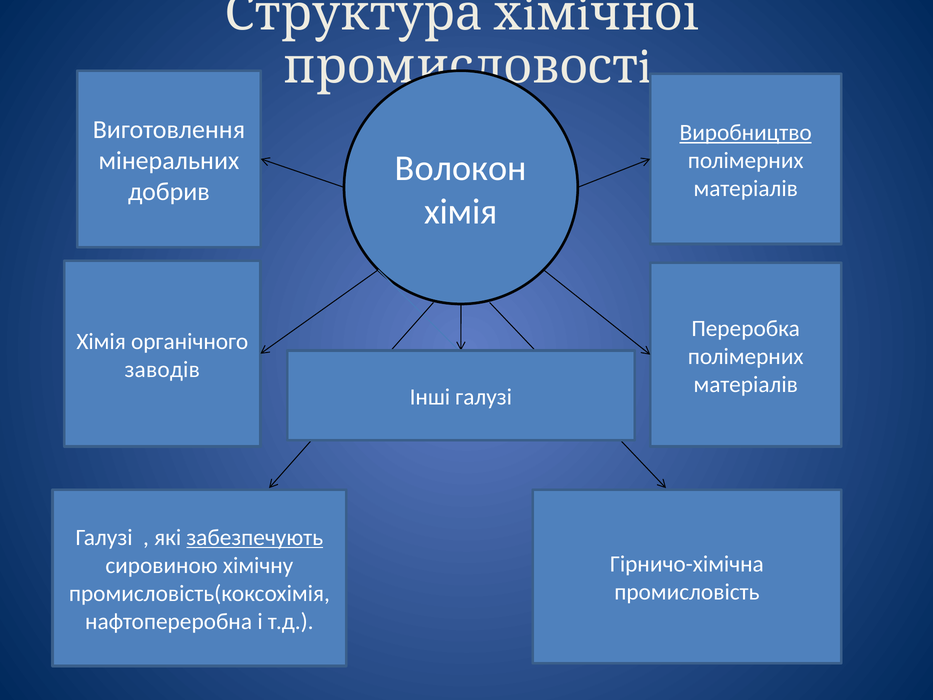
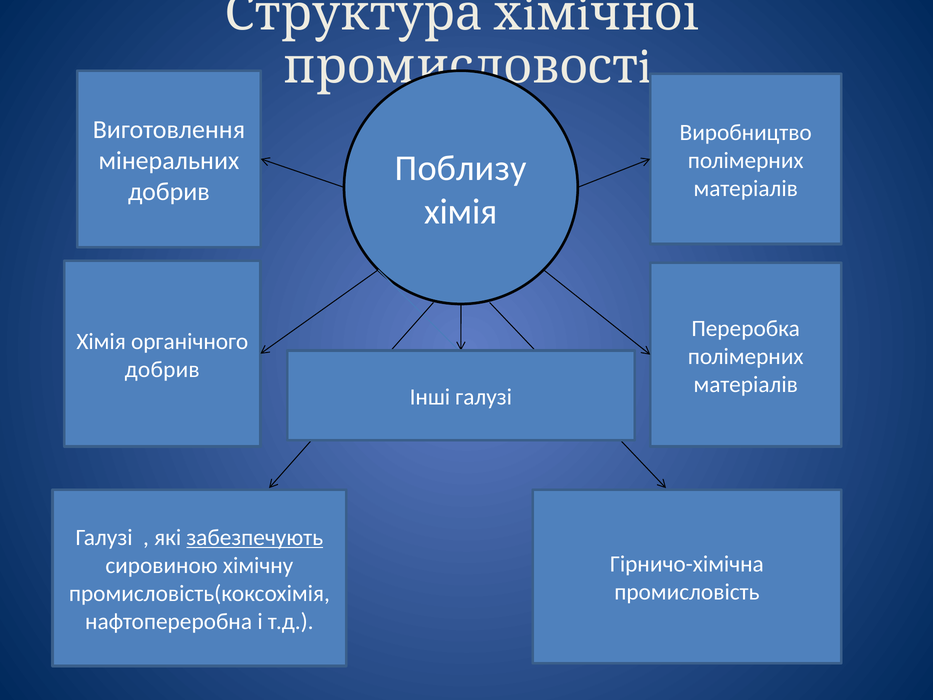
Виробництво underline: present -> none
Волокон: Волокон -> Поблизу
заводiв at (162, 369): заводiв -> добрив
